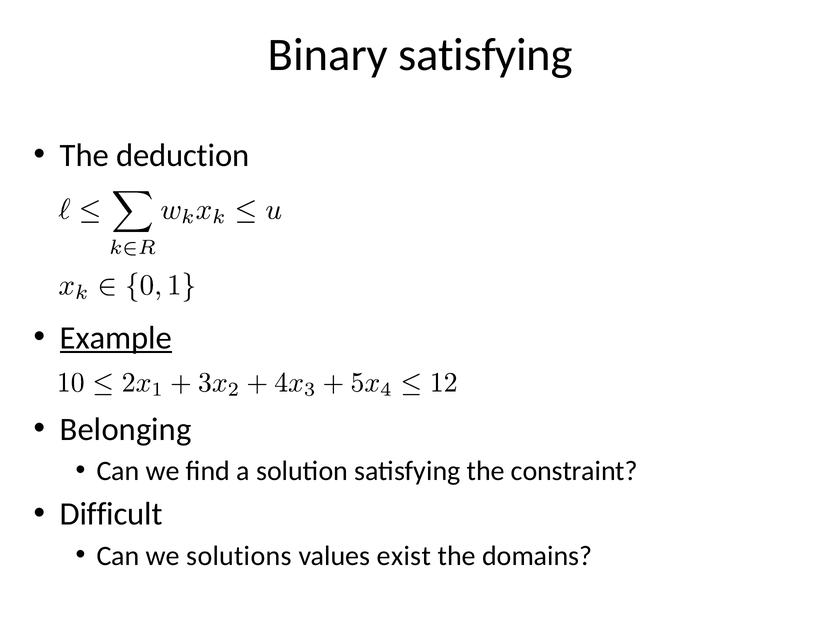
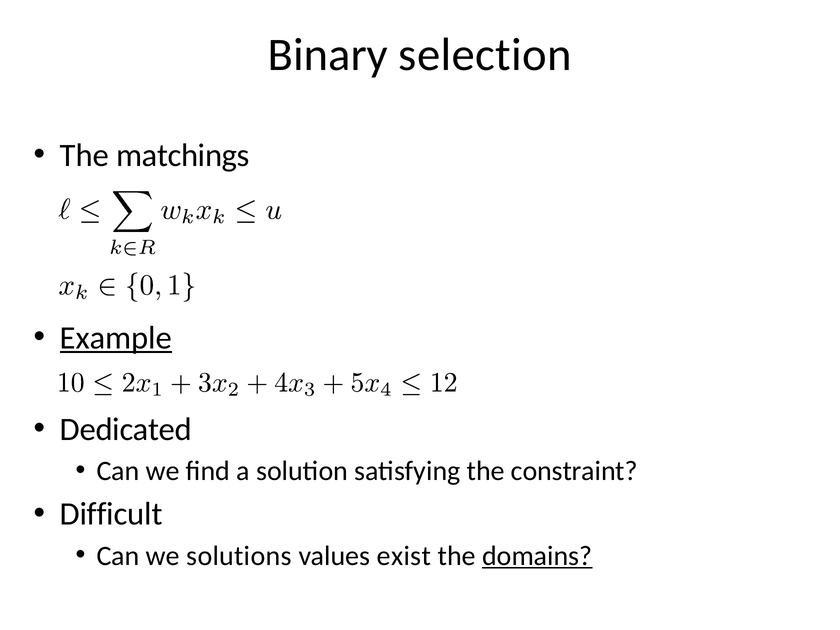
Binary satisfying: satisfying -> selection
deduction: deduction -> matchings
Belonging: Belonging -> Dedicated
domains underline: none -> present
